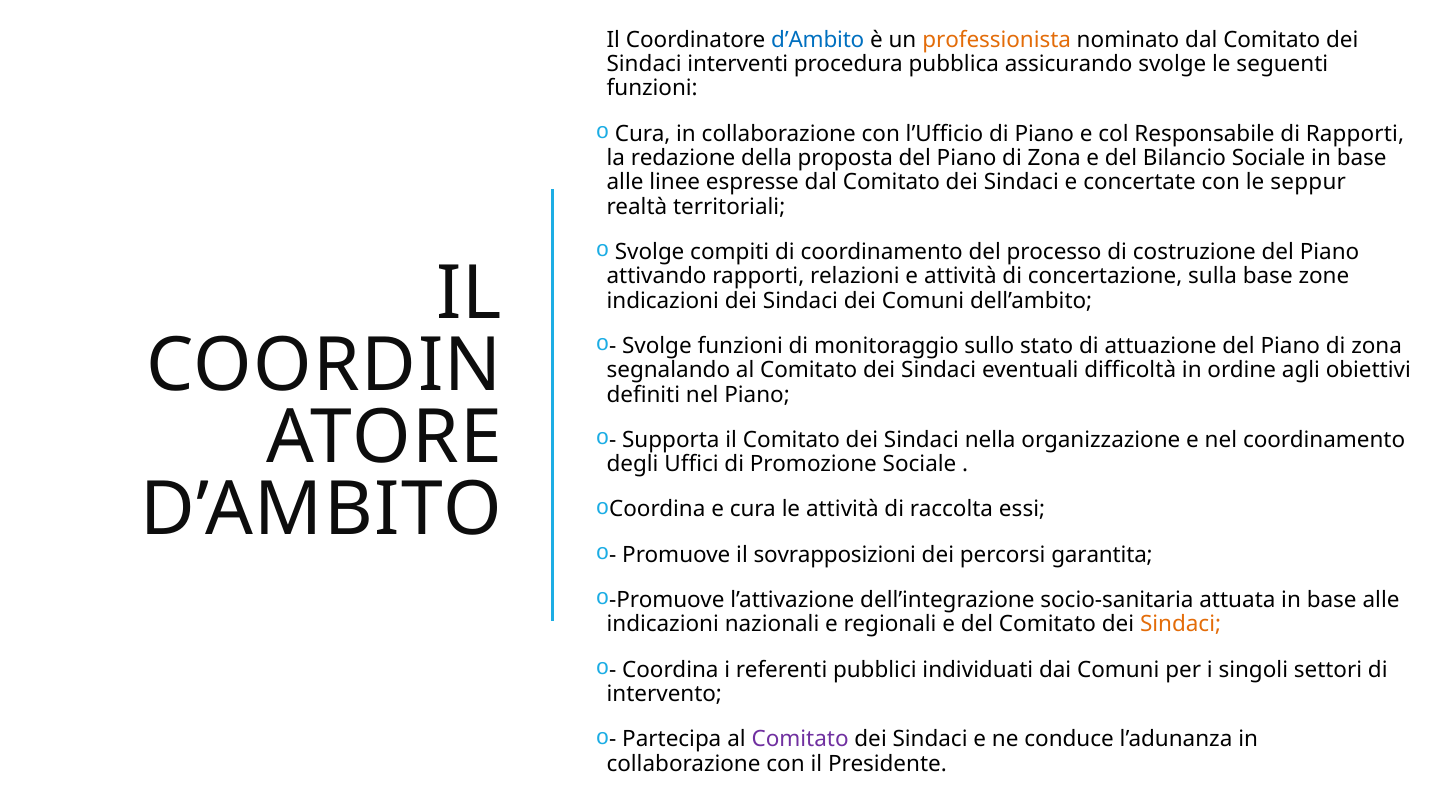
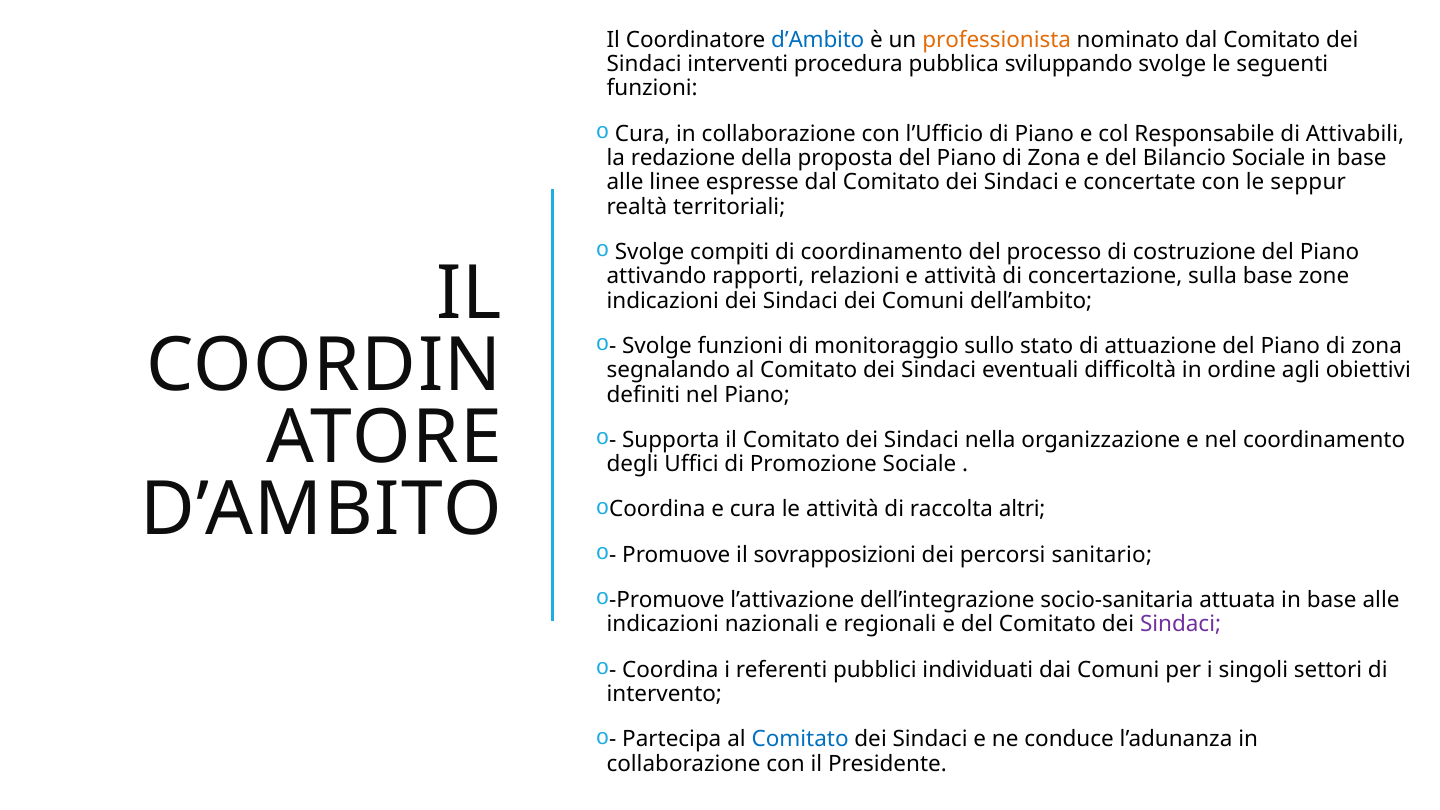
assicurando: assicurando -> sviluppando
di Rapporti: Rapporti -> Attivabili
essi: essi -> altri
garantita: garantita -> sanitario
Sindaci at (1181, 625) colour: orange -> purple
Comitato at (800, 740) colour: purple -> blue
